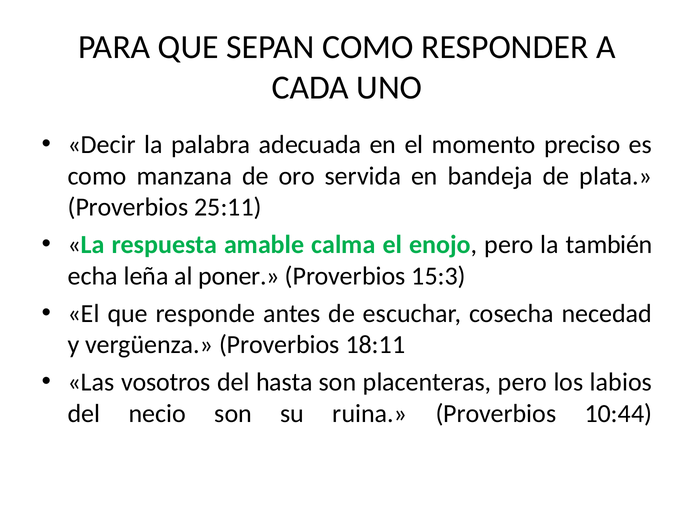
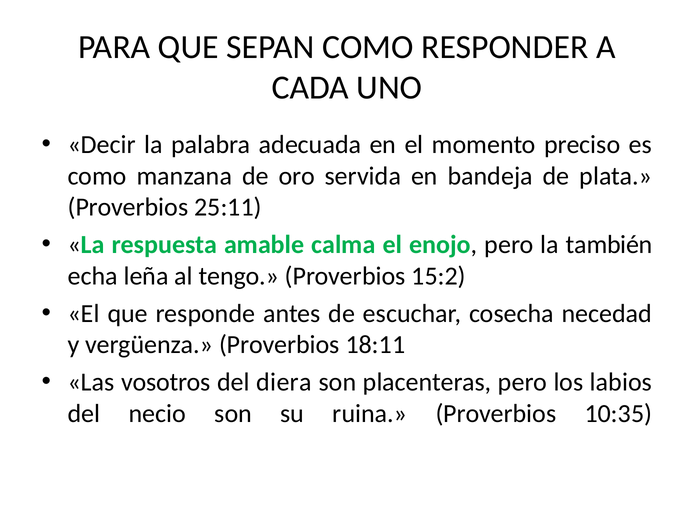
poner: poner -> tengo
15:3: 15:3 -> 15:2
hasta: hasta -> diera
10:44: 10:44 -> 10:35
